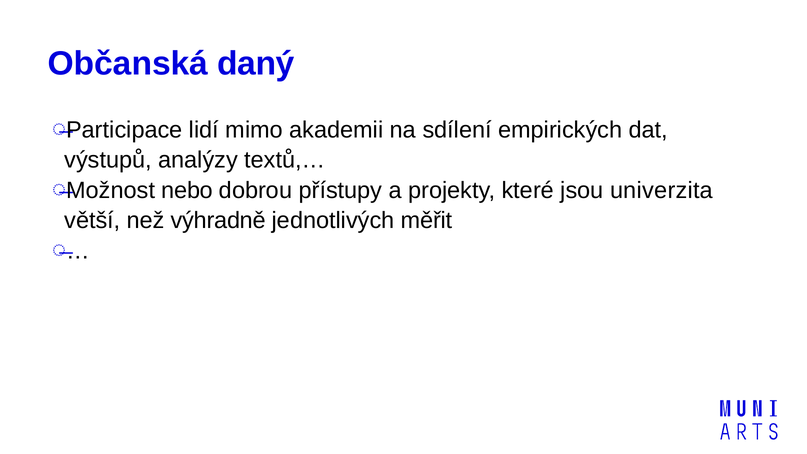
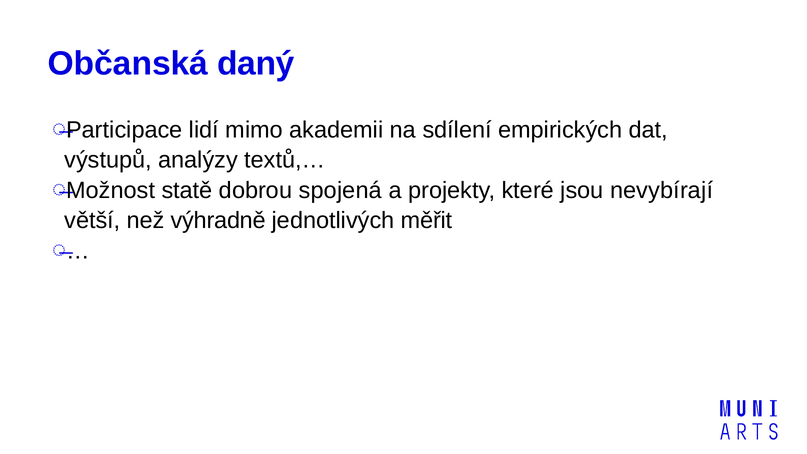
nebo: nebo -> statě
přístupy: přístupy -> spojená
univerzita: univerzita -> nevybírají
